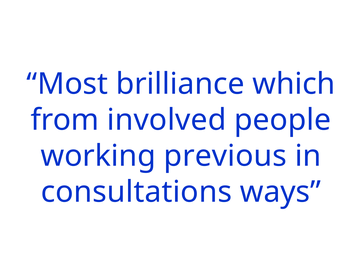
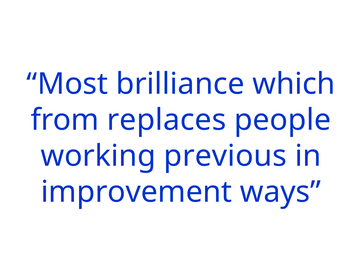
involved: involved -> replaces
consultations: consultations -> improvement
